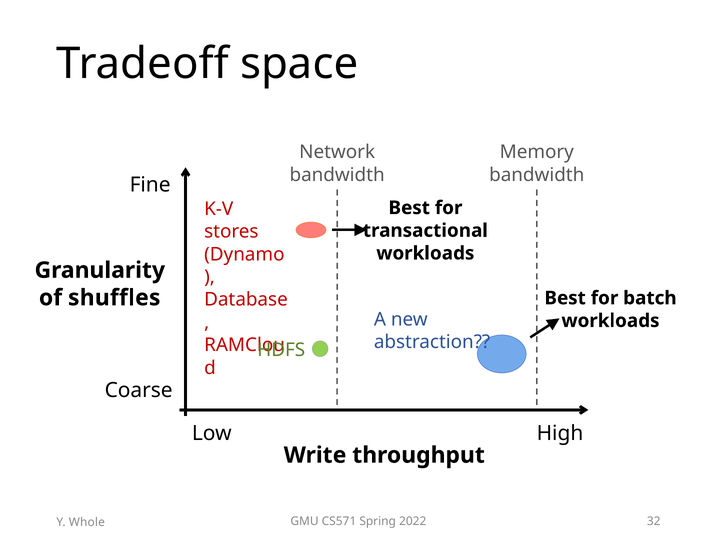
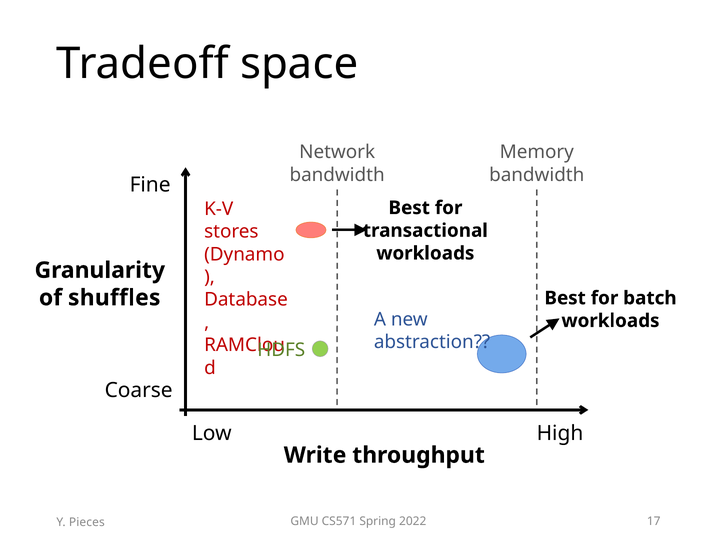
32: 32 -> 17
Whole: Whole -> Pieces
